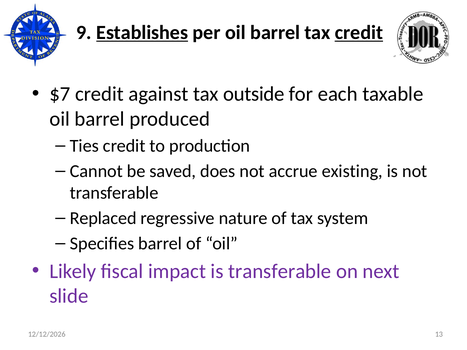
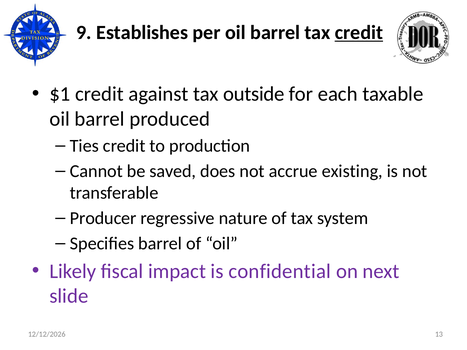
Establishes underline: present -> none
$7: $7 -> $1
Replaced: Replaced -> Producer
is transferable: transferable -> confidential
